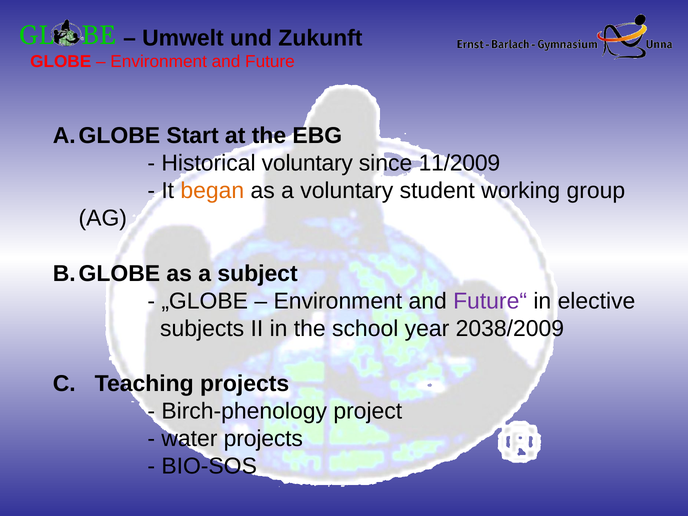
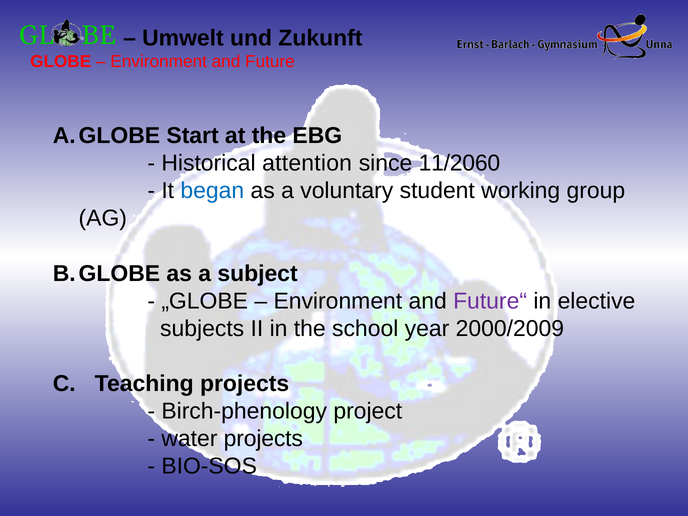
Historical voluntary: voluntary -> attention
11/2009: 11/2009 -> 11/2060
began colour: orange -> blue
2038/2009: 2038/2009 -> 2000/2009
